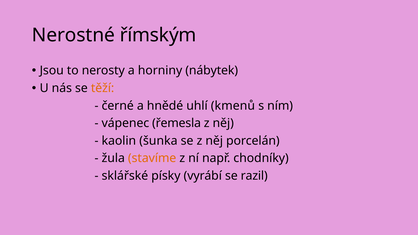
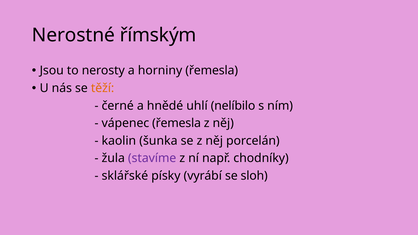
horniny nábytek: nábytek -> řemesla
kmenů: kmenů -> nelíbilo
stavíme colour: orange -> purple
razil: razil -> sloh
